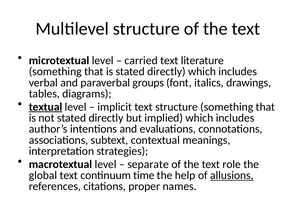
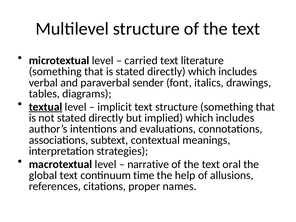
groups: groups -> sender
separate: separate -> narrative
role: role -> oral
allusions underline: present -> none
